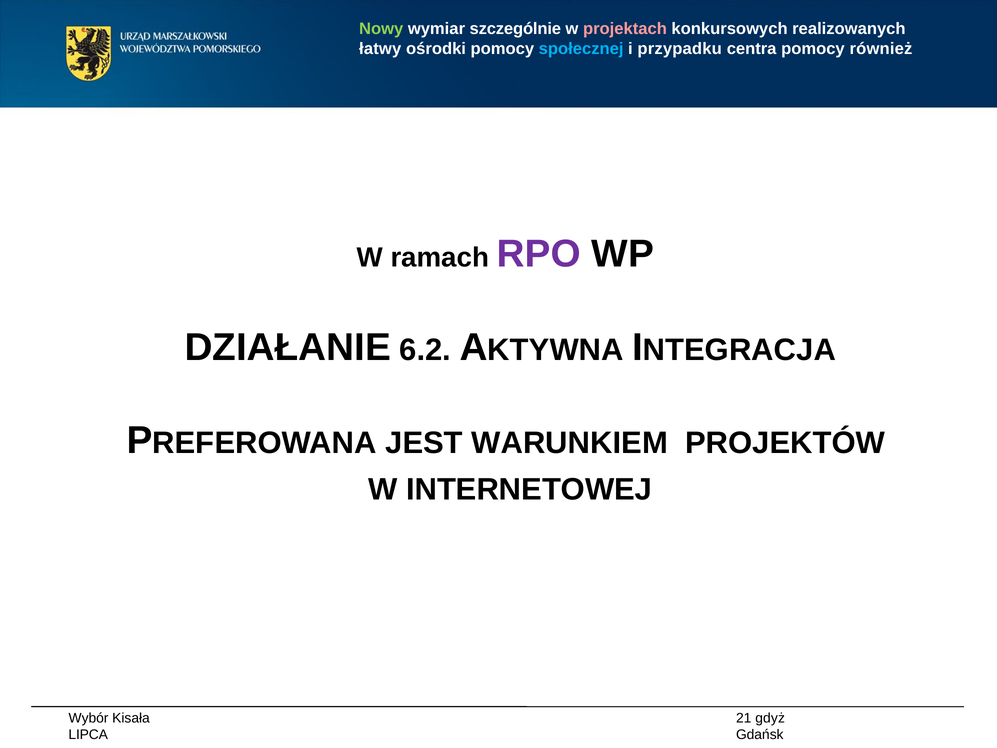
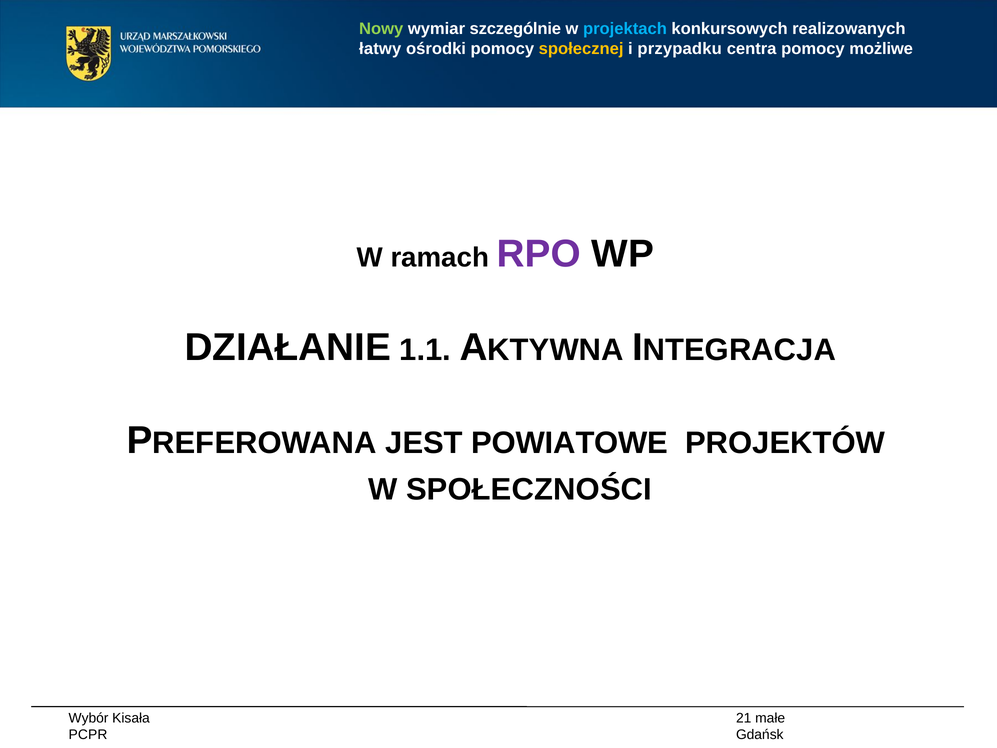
projektach colour: pink -> light blue
społecznej colour: light blue -> yellow
również: również -> możliwe
6.2: 6.2 -> 1.1
WARUNKIEM: WARUNKIEM -> POWIATOWE
INTERNETOWEJ: INTERNETOWEJ -> SPOŁECZNOŚCI
gdyż: gdyż -> małe
LIPCA: LIPCA -> PCPR
